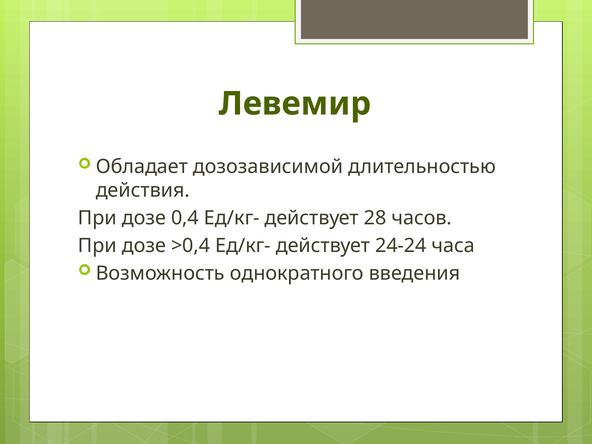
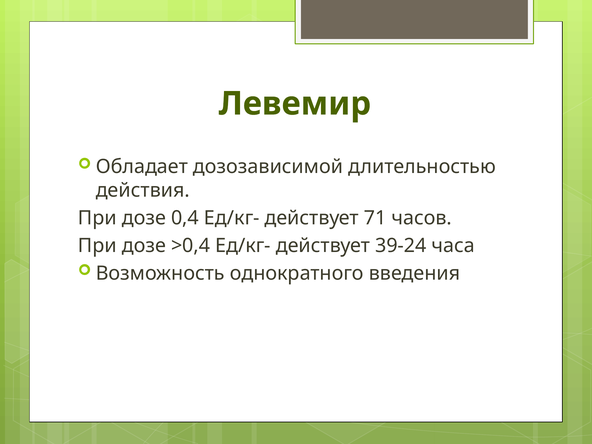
28: 28 -> 71
24-24: 24-24 -> 39-24
